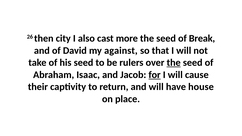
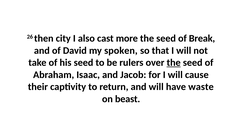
against: against -> spoken
for underline: present -> none
house: house -> waste
place: place -> beast
